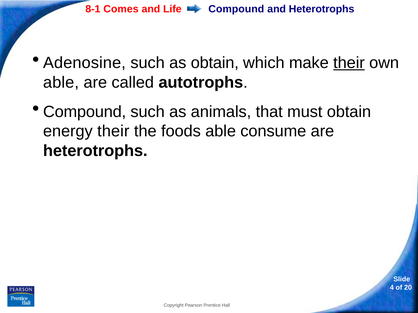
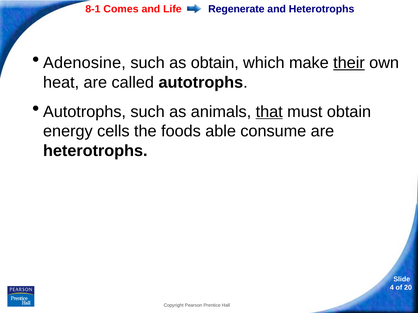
Compound at (236, 9): Compound -> Regenerate
able at (61, 83): able -> heat
Compound at (85, 112): Compound -> Autotrophs
that underline: none -> present
energy their: their -> cells
